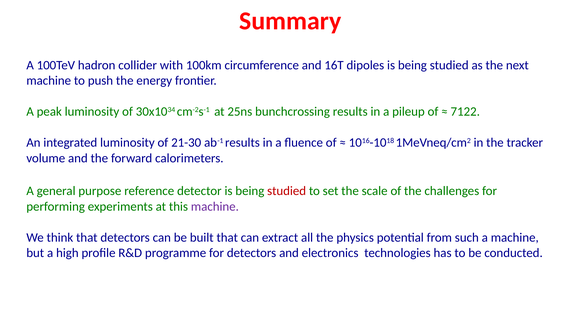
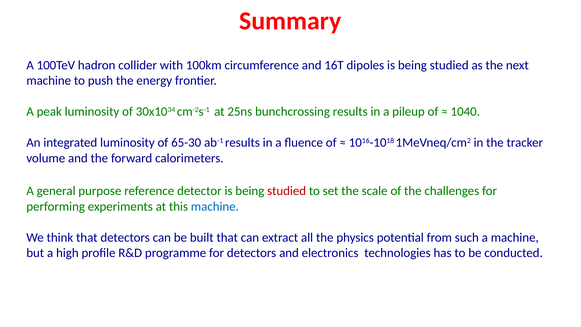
7122: 7122 -> 1040
21-30: 21-30 -> 65-30
machine at (215, 206) colour: purple -> blue
